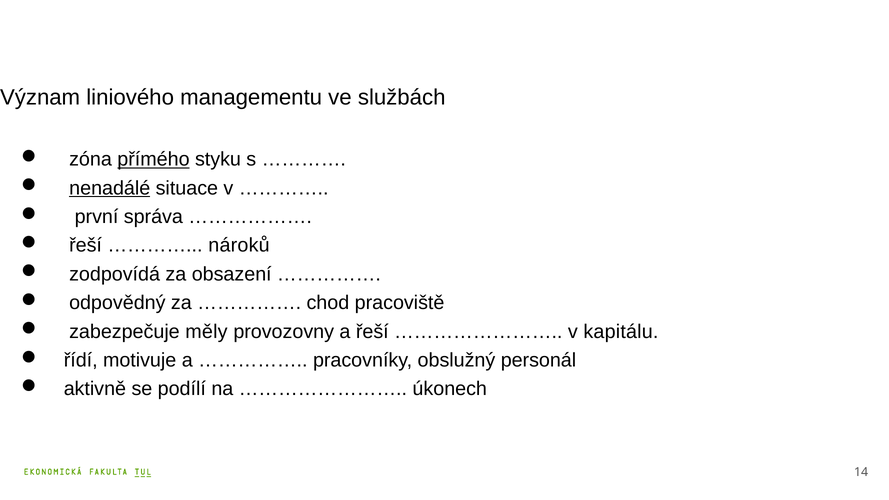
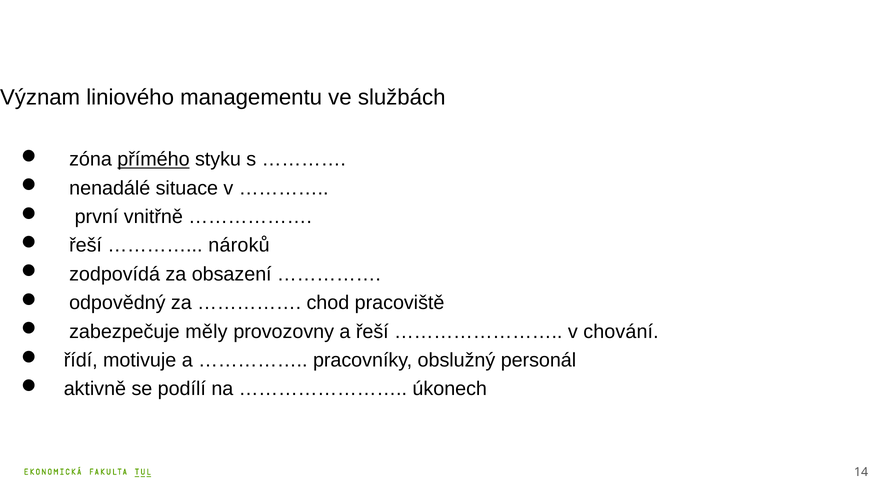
nenadálé underline: present -> none
správa: správa -> vnitřně
kapitálu: kapitálu -> chování
